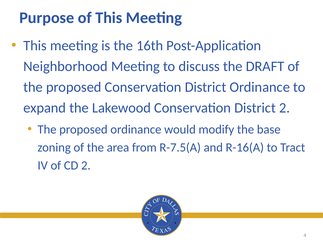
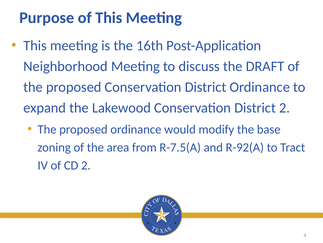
R-16(A: R-16(A -> R-92(A
